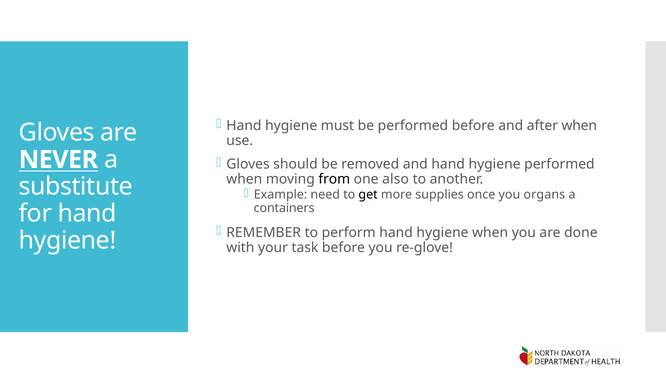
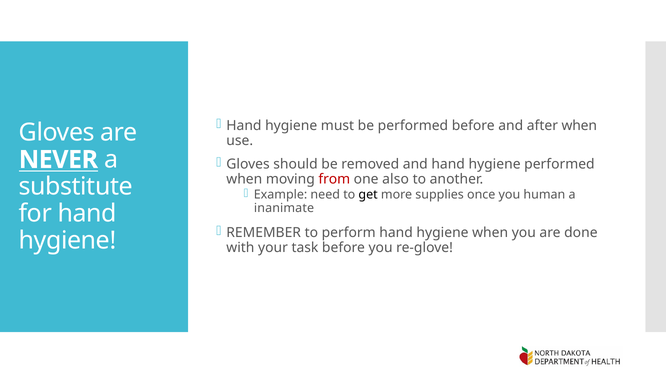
from colour: black -> red
organs: organs -> human
containers: containers -> inanimate
